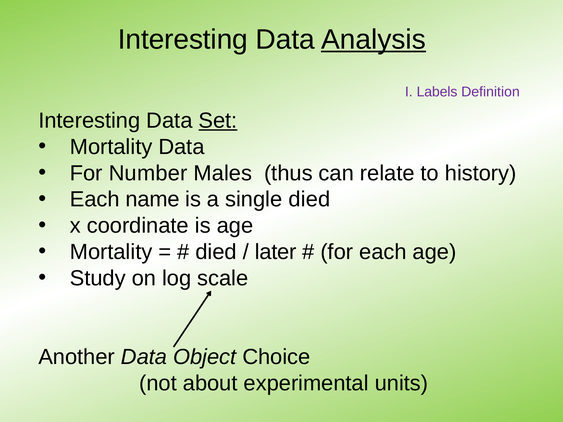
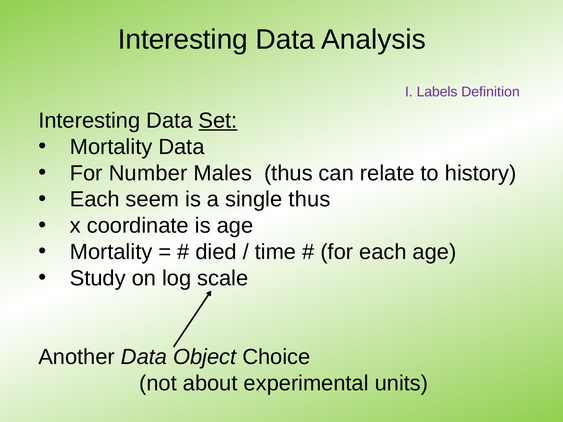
Analysis underline: present -> none
name: name -> seem
single died: died -> thus
later: later -> time
